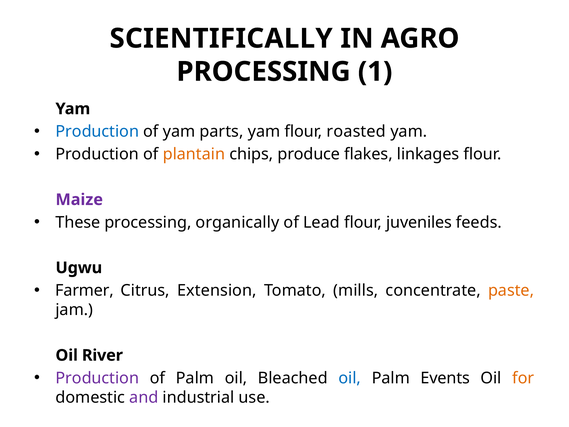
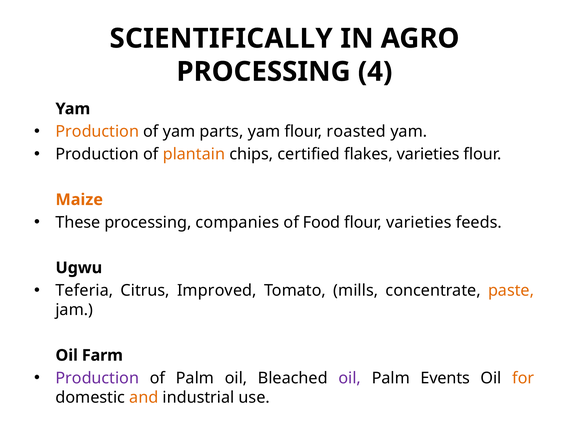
1: 1 -> 4
Production at (97, 131) colour: blue -> orange
produce: produce -> certified
flakes linkages: linkages -> varieties
Maize colour: purple -> orange
organically: organically -> companies
Lead: Lead -> Food
flour juveniles: juveniles -> varieties
Farmer: Farmer -> Teferia
Extension: Extension -> Improved
River: River -> Farm
oil at (350, 378) colour: blue -> purple
and colour: purple -> orange
